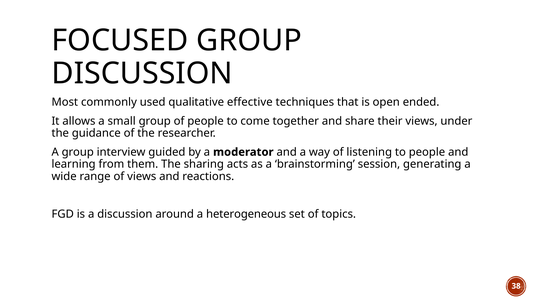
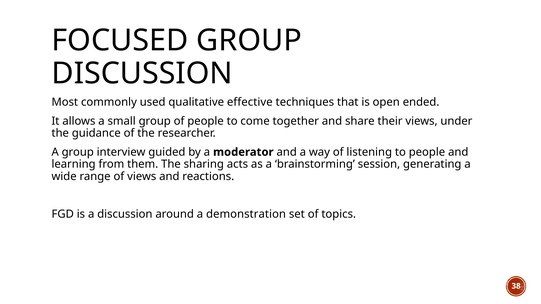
heterogeneous: heterogeneous -> demonstration
